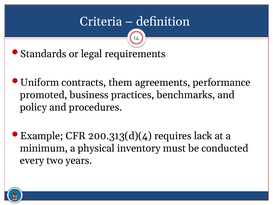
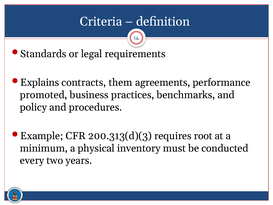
Uniform: Uniform -> Explains
200.313(d)(4: 200.313(d)(4 -> 200.313(d)(3
lack: lack -> root
